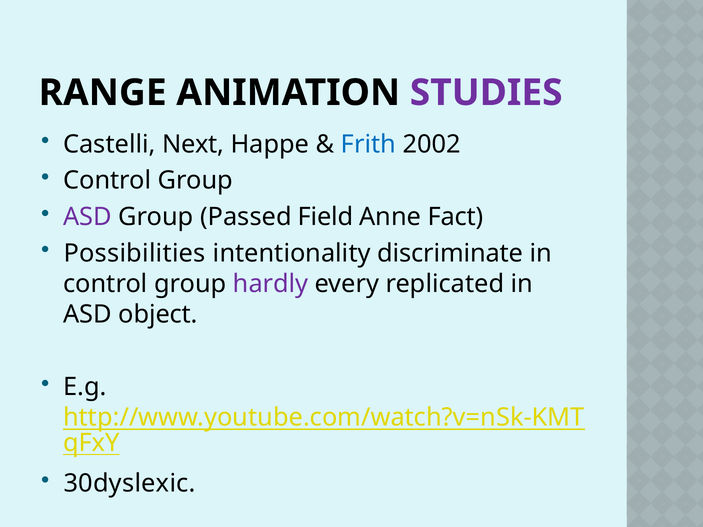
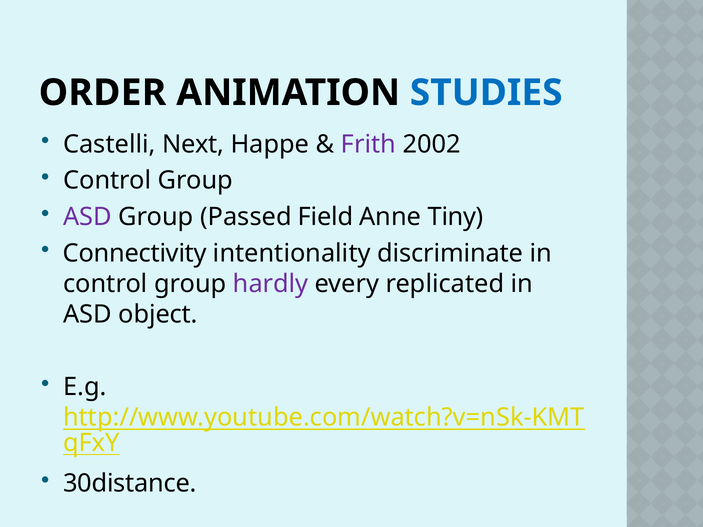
RANGE: RANGE -> ORDER
STUDIES colour: purple -> blue
Frith colour: blue -> purple
Fact: Fact -> Tiny
Possibilities: Possibilities -> Connectivity
30dyslexic: 30dyslexic -> 30distance
